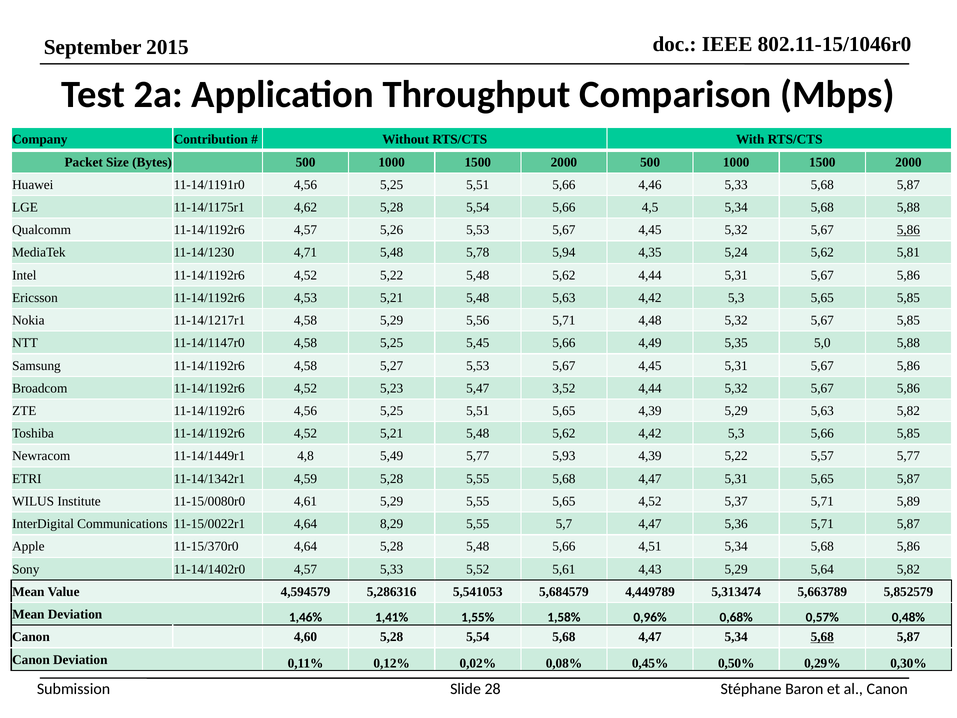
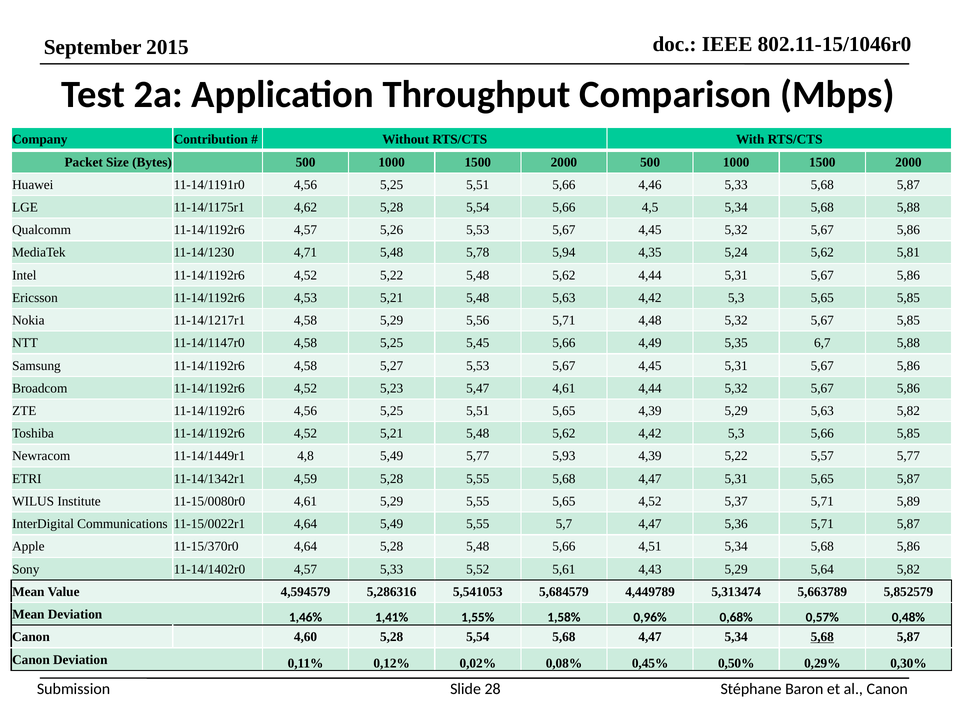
5,86 at (908, 230) underline: present -> none
5,0: 5,0 -> 6,7
5,47 3,52: 3,52 -> 4,61
4,64 8,29: 8,29 -> 5,49
